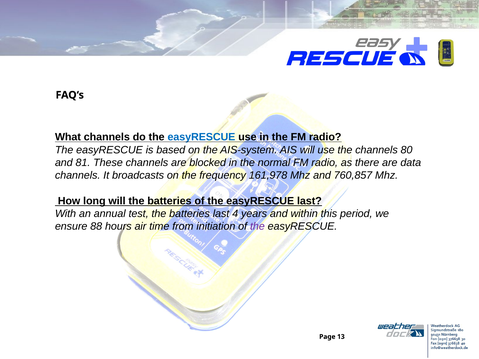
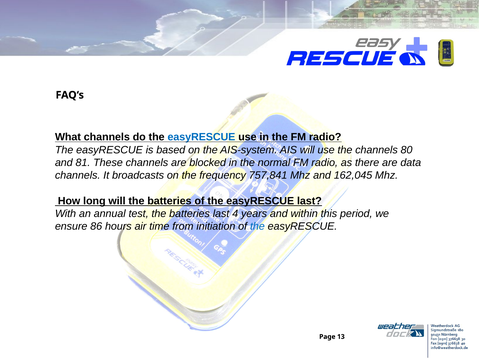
161,978: 161,978 -> 757,841
760,857: 760,857 -> 162,045
88: 88 -> 86
the at (257, 227) colour: purple -> blue
